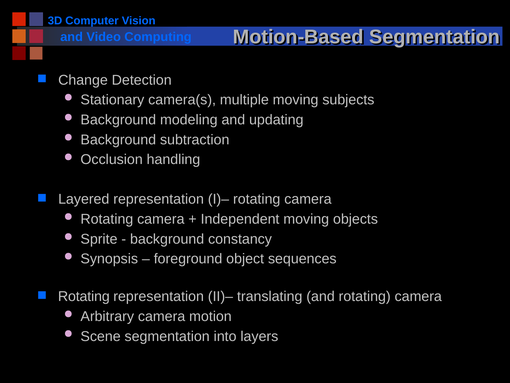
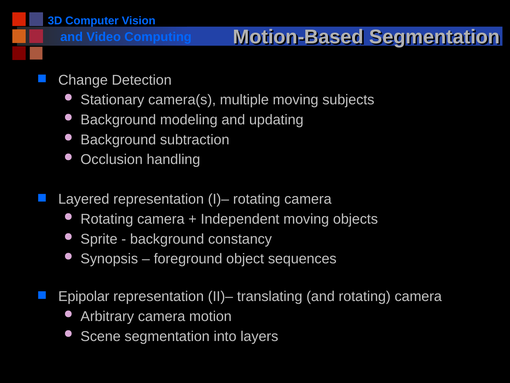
Rotating at (84, 296): Rotating -> Epipolar
